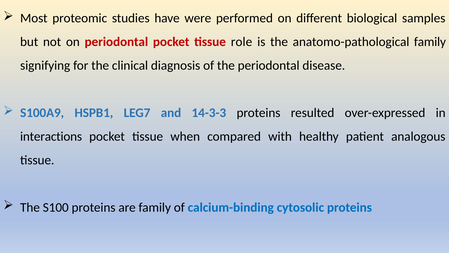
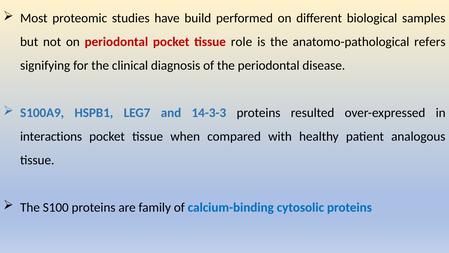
were: were -> build
anatomo-pathological family: family -> refers
